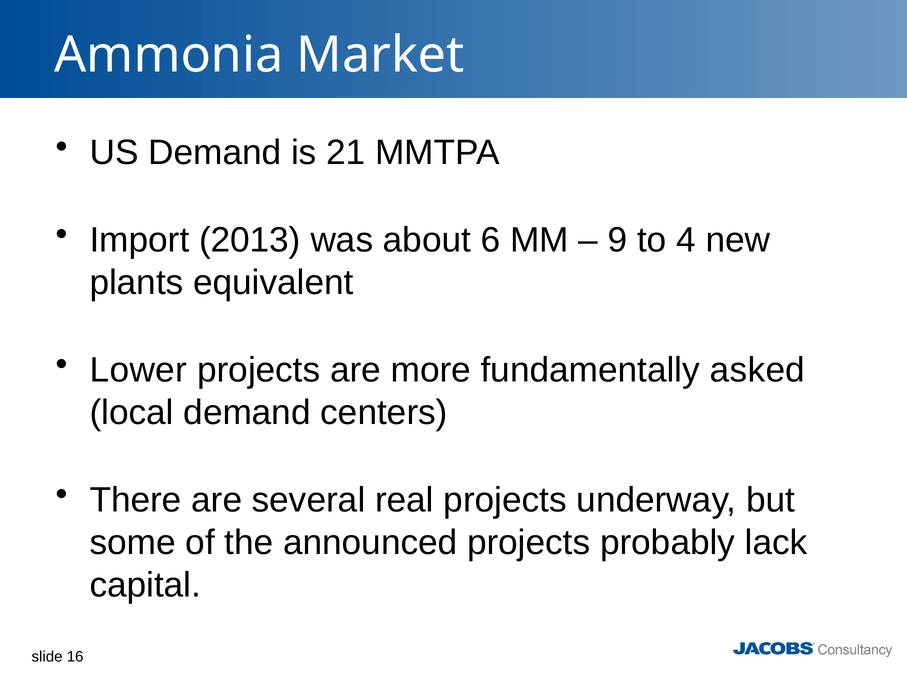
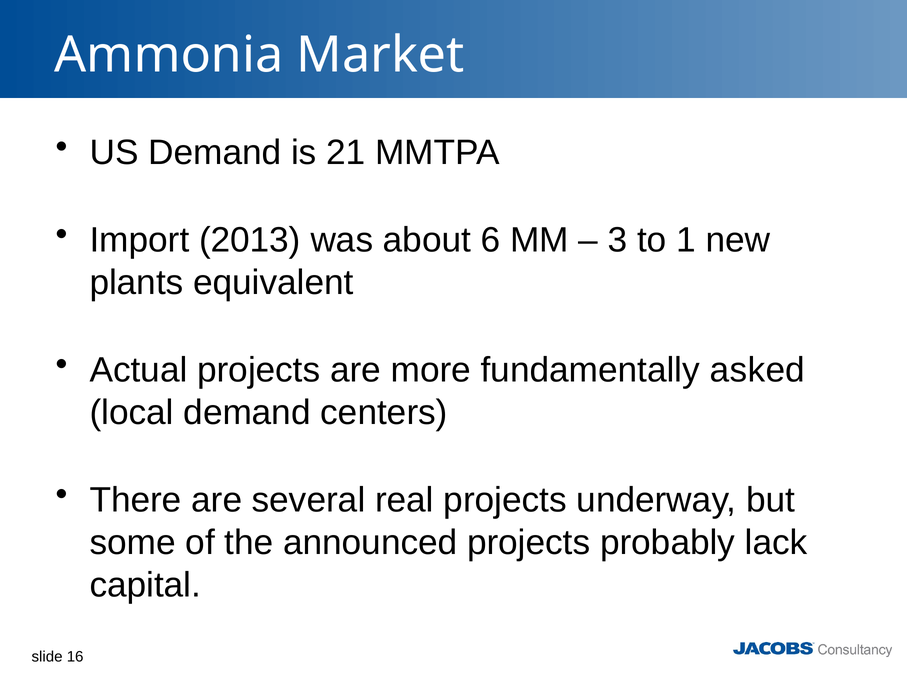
9: 9 -> 3
4: 4 -> 1
Lower: Lower -> Actual
